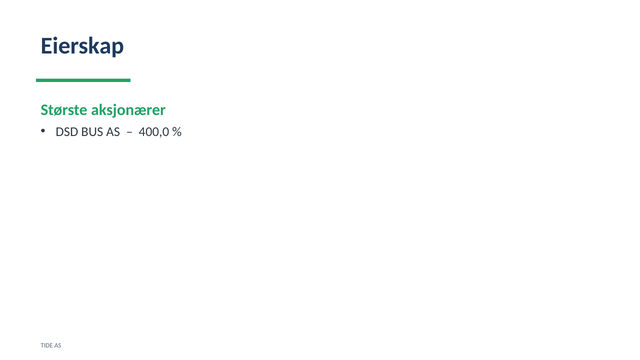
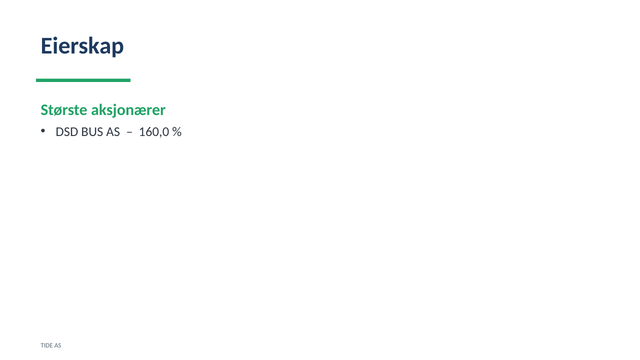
400,0: 400,0 -> 160,0
